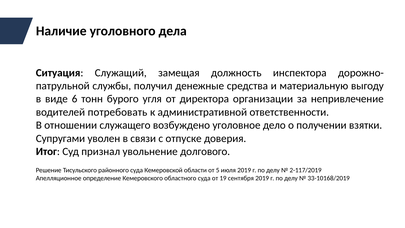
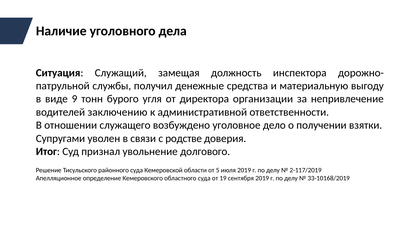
6: 6 -> 9
потребовать: потребовать -> заключению
отпуске: отпуске -> родстве
